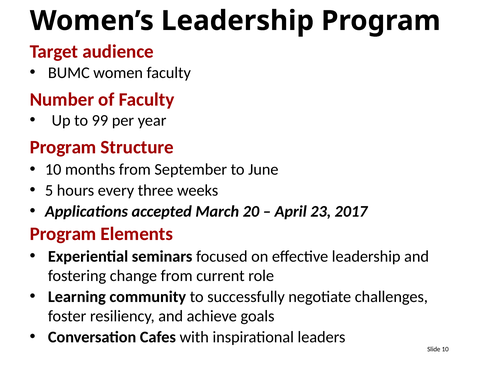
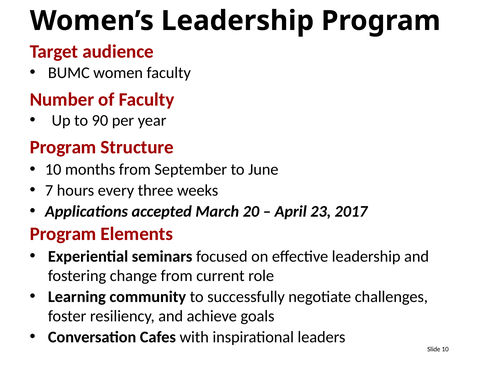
99: 99 -> 90
5: 5 -> 7
